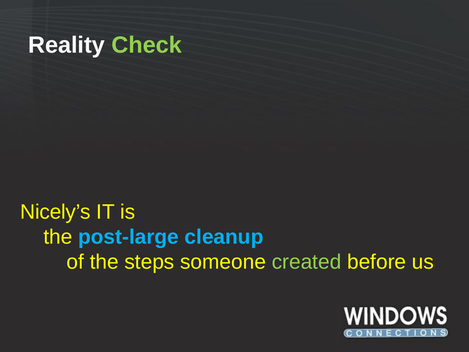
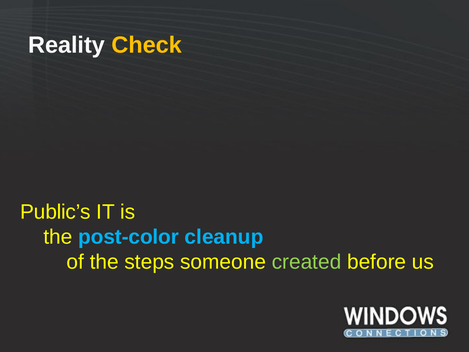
Check colour: light green -> yellow
Nicely’s: Nicely’s -> Public’s
post-large: post-large -> post-color
